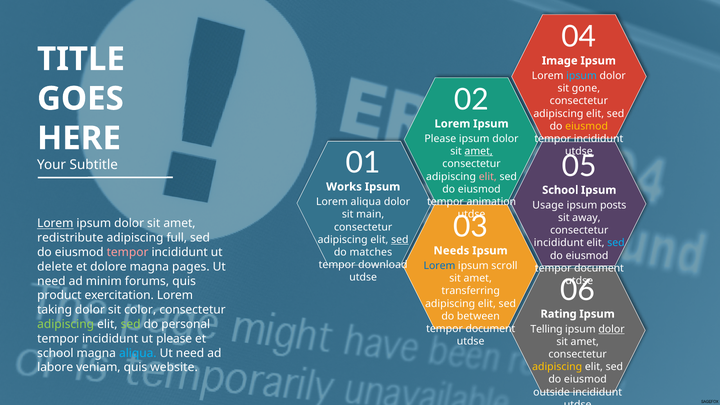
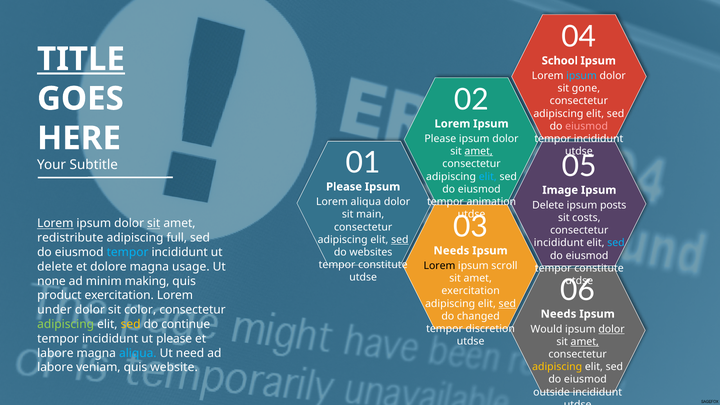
TITLE underline: none -> present
Image: Image -> School
eiusmod at (587, 126) colour: yellow -> pink
elit at (488, 177) colour: pink -> light blue
Works at (344, 187): Works -> Please
School at (560, 190): School -> Image
Usage at (548, 205): Usage -> Delete
away: away -> costs
sit at (154, 224) underline: none -> present
tempor at (128, 252) colour: pink -> light blue
matches: matches -> websites
download at (383, 265): download -> constitute
Lorem at (439, 266) colour: blue -> black
pages: pages -> usage
document at (599, 268): document -> constitute
need at (51, 281): need -> none
forums: forums -> making
transferring at (471, 291): transferring -> exercitation
sed at (507, 304) underline: none -> present
taking: taking -> under
Rating at (559, 314): Rating -> Needs
between: between -> changed
sed at (131, 324) colour: light green -> yellow
personal: personal -> continue
document at (490, 329): document -> discretion
Telling: Telling -> Would
amet at (585, 342) underline: none -> present
school at (55, 353): school -> labore
